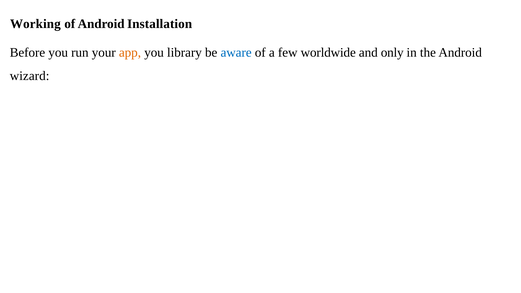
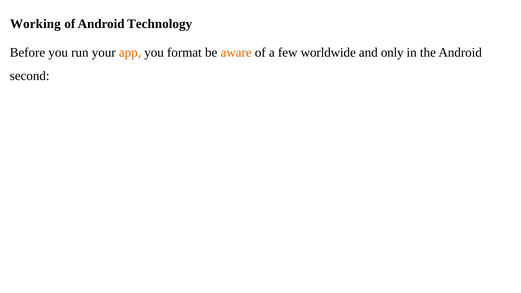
Installation: Installation -> Technology
library: library -> format
aware colour: blue -> orange
wizard: wizard -> second
